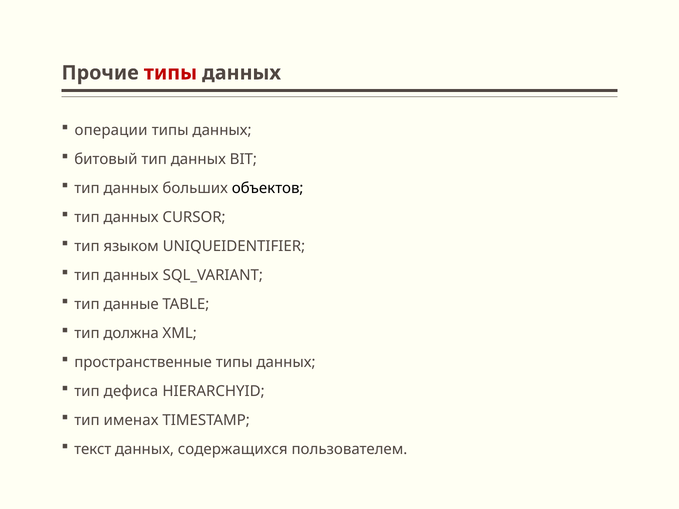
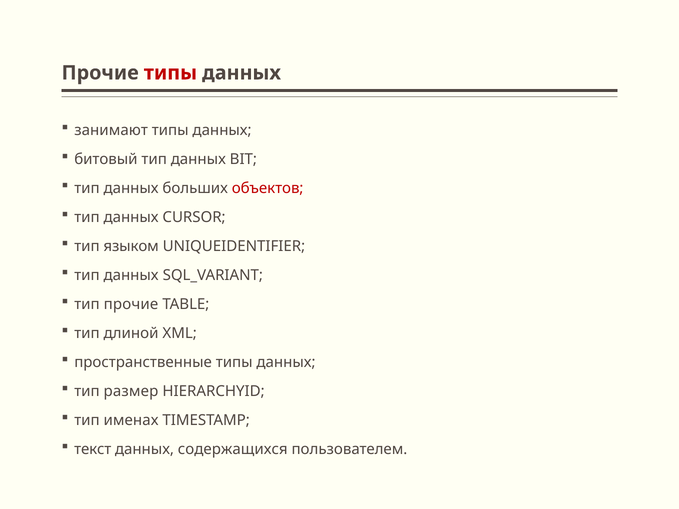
операции: операции -> занимают
объектов colour: black -> red
тип данные: данные -> прочие
должна: должна -> длиной
дефиса: дефиса -> размер
